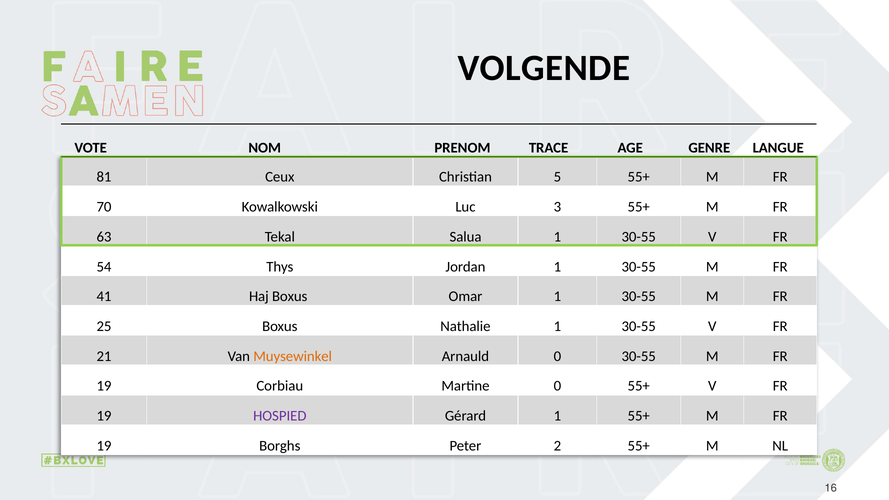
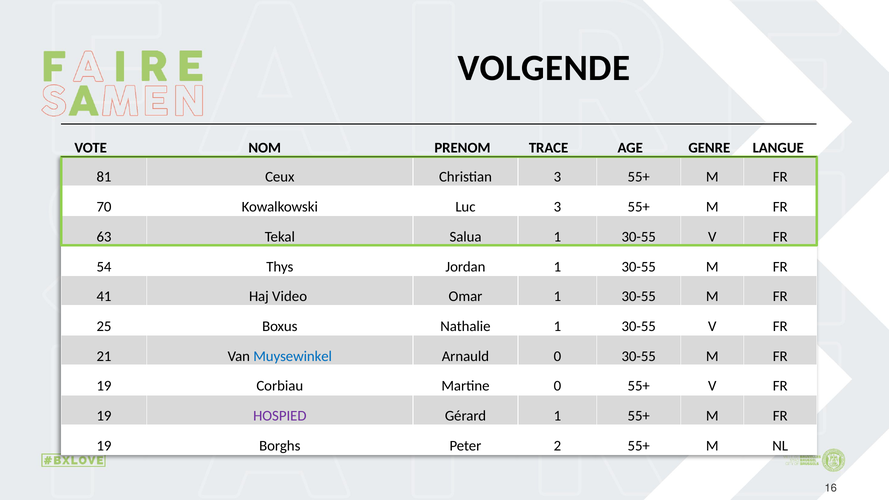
Christian 5: 5 -> 3
Haj Boxus: Boxus -> Video
Muysewinkel colour: orange -> blue
